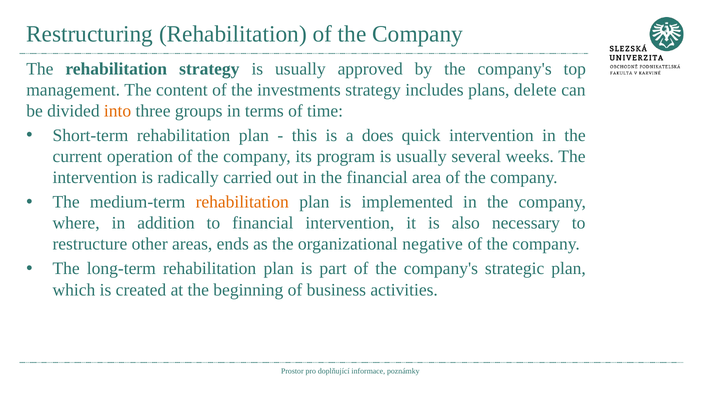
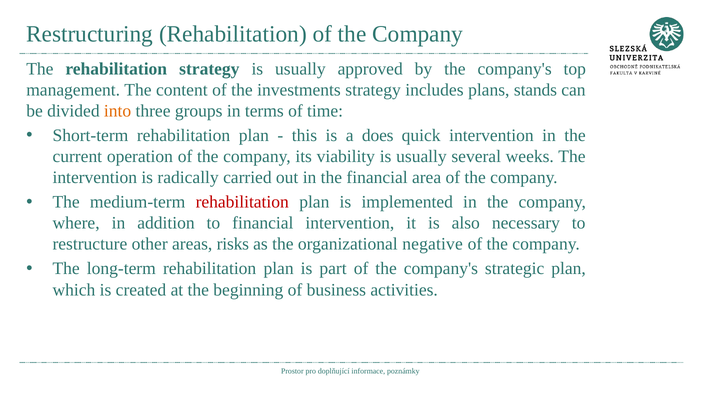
delete: delete -> stands
program: program -> viability
rehabilitation at (242, 202) colour: orange -> red
ends: ends -> risks
